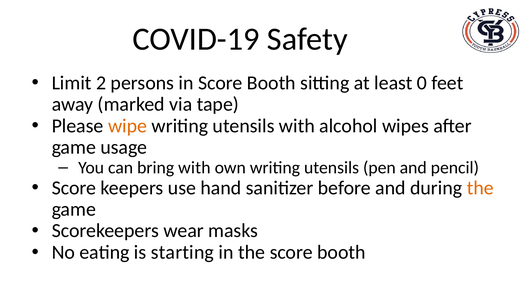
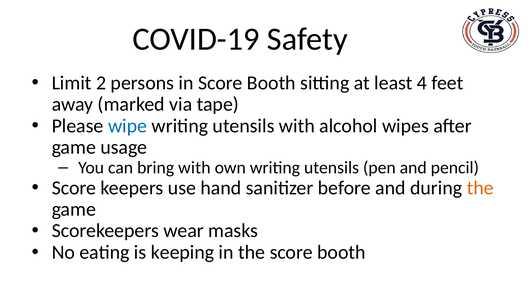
0: 0 -> 4
wipe colour: orange -> blue
starting: starting -> keeping
